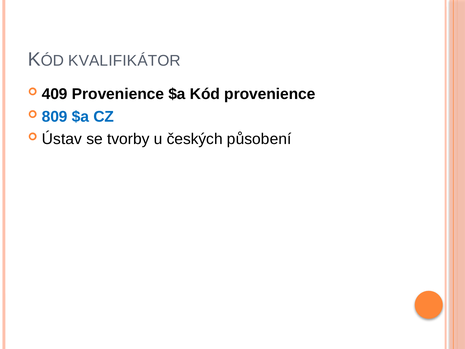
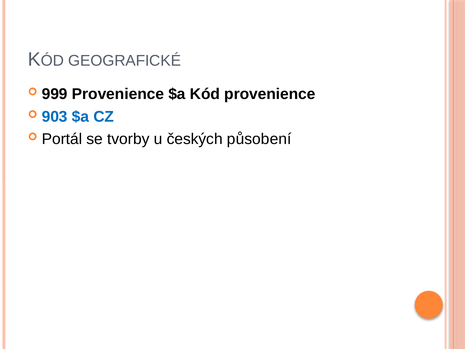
KVALIFIKÁTOR: KVALIFIKÁTOR -> GEOGRAFICKÉ
409: 409 -> 999
809: 809 -> 903
Ústav: Ústav -> Portál
